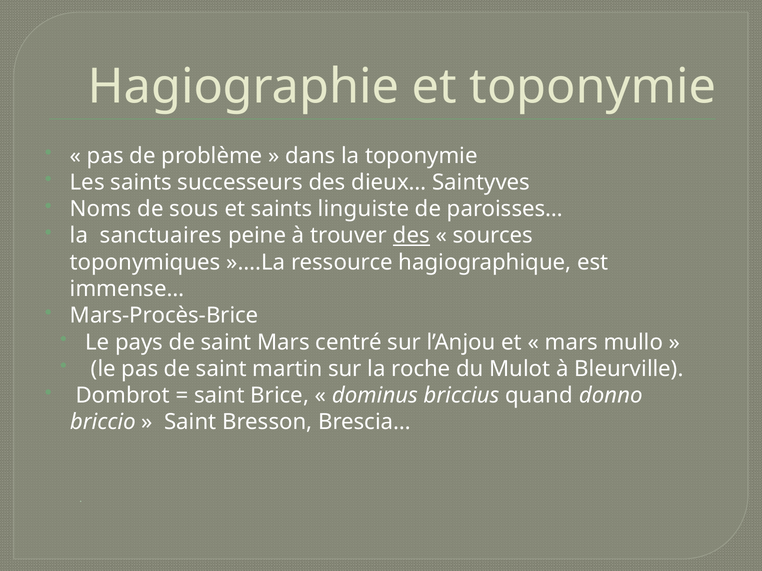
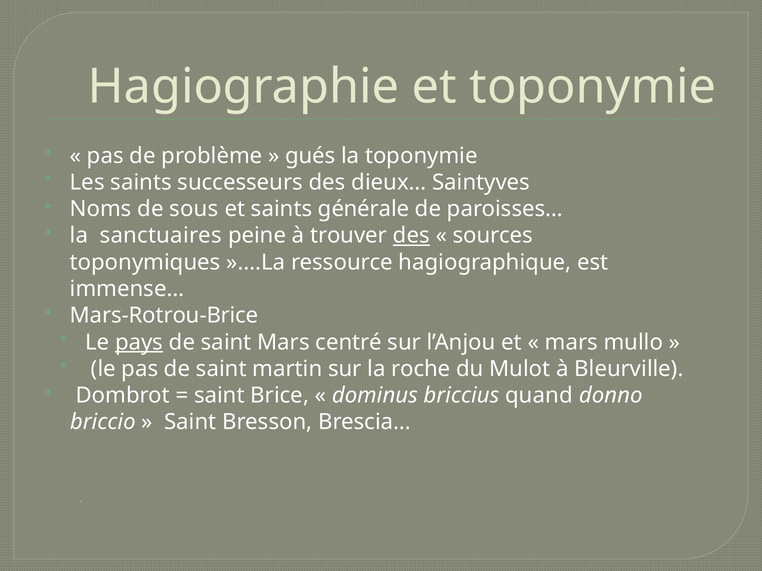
dans: dans -> gués
linguiste: linguiste -> générale
Mars-Procès-Brice: Mars-Procès-Brice -> Mars-Rotrou-Brice
pays underline: none -> present
